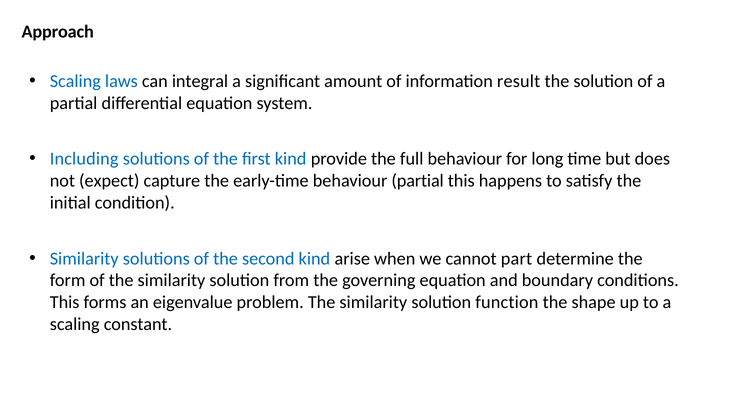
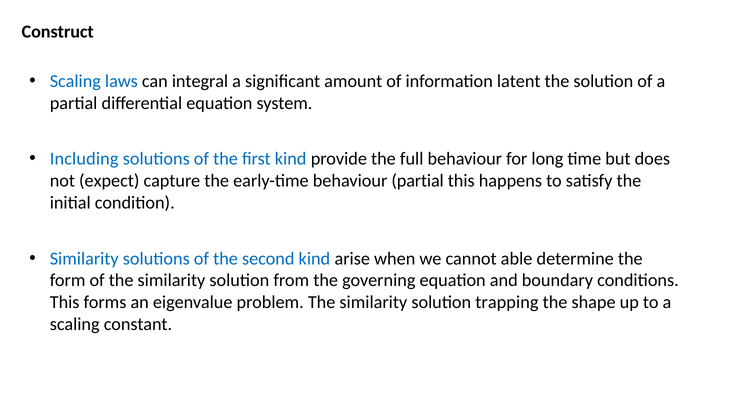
Approach: Approach -> Construct
result: result -> latent
part: part -> able
function: function -> trapping
